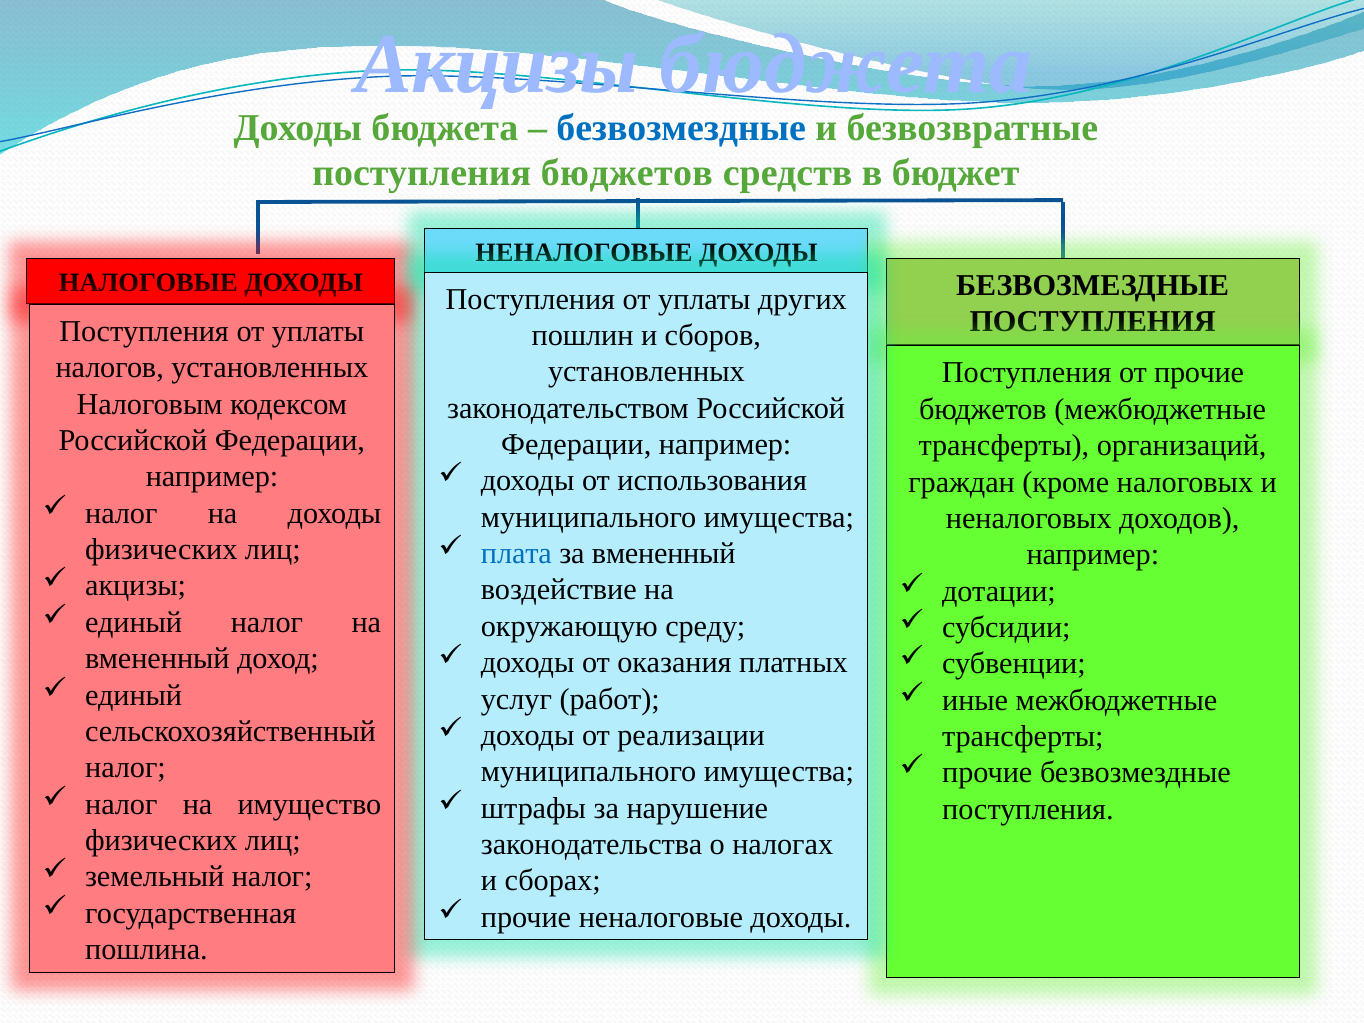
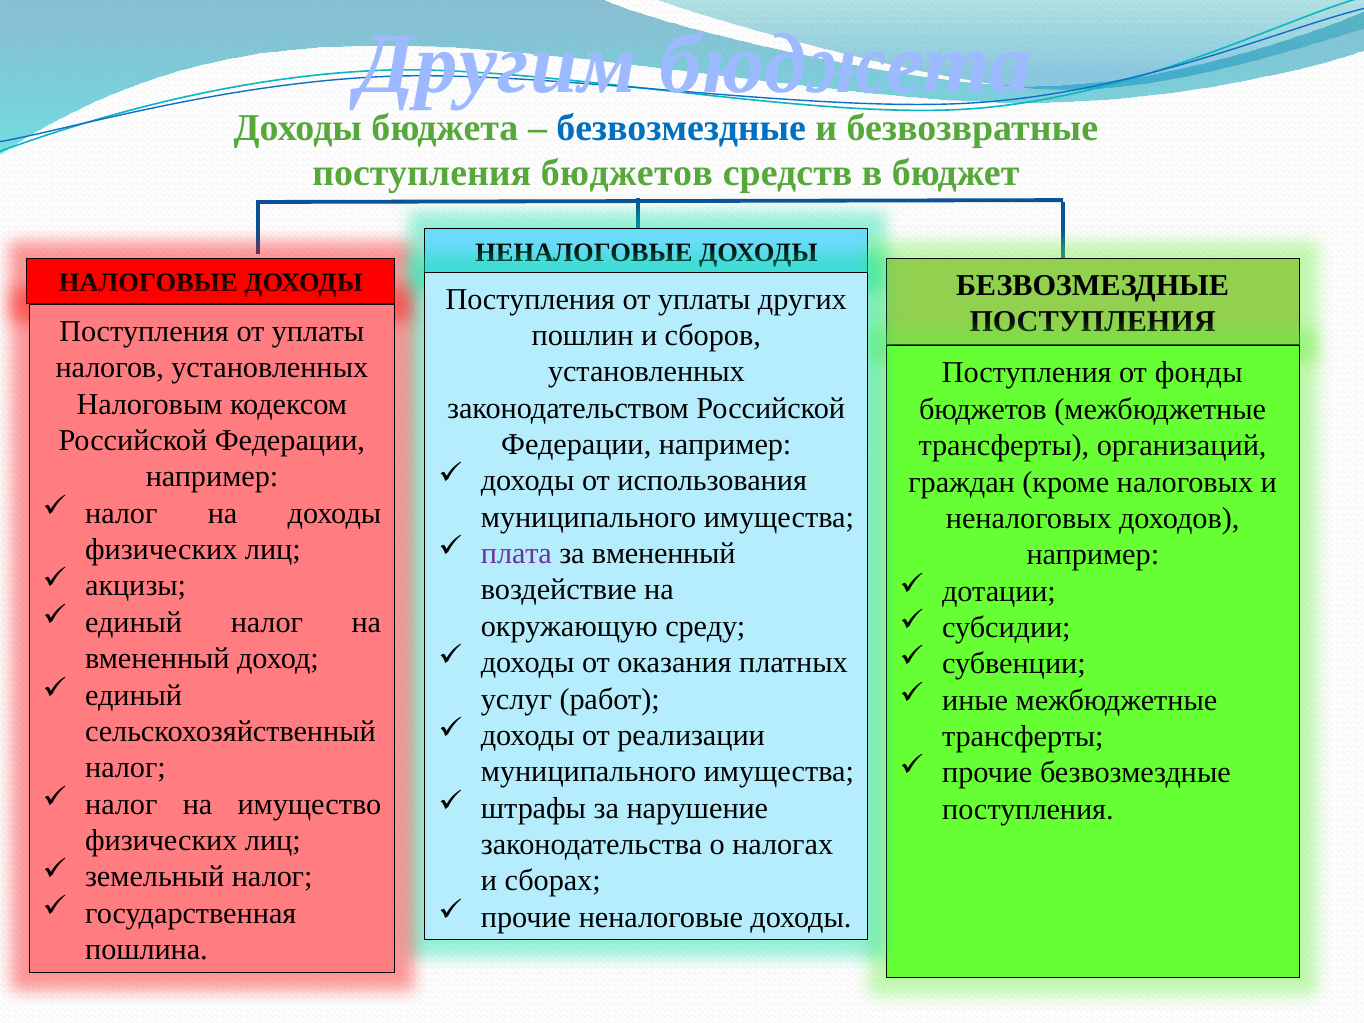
Акцизы at (497, 64): Акцизы -> Другим
от прочие: прочие -> фонды
плата colour: blue -> purple
